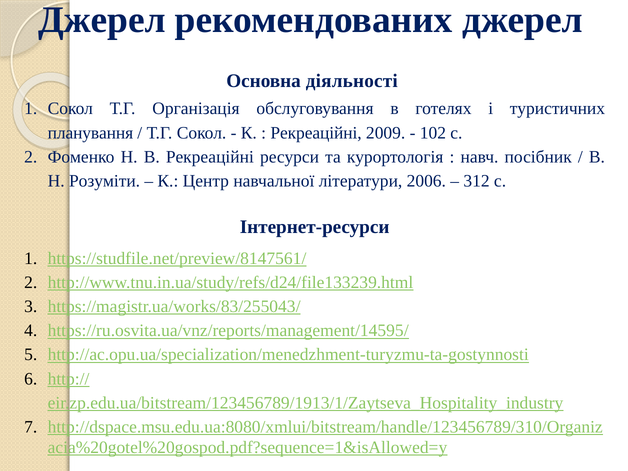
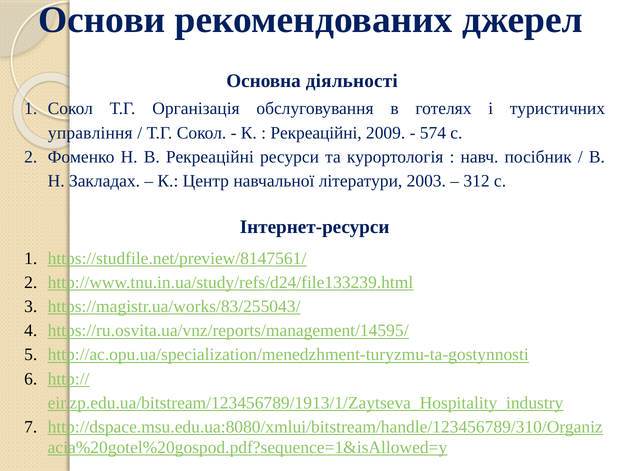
Джерел at (102, 20): Джерел -> Основи
планування: планування -> управління
102: 102 -> 574
Розуміти: Розуміти -> Закладах
2006: 2006 -> 2003
